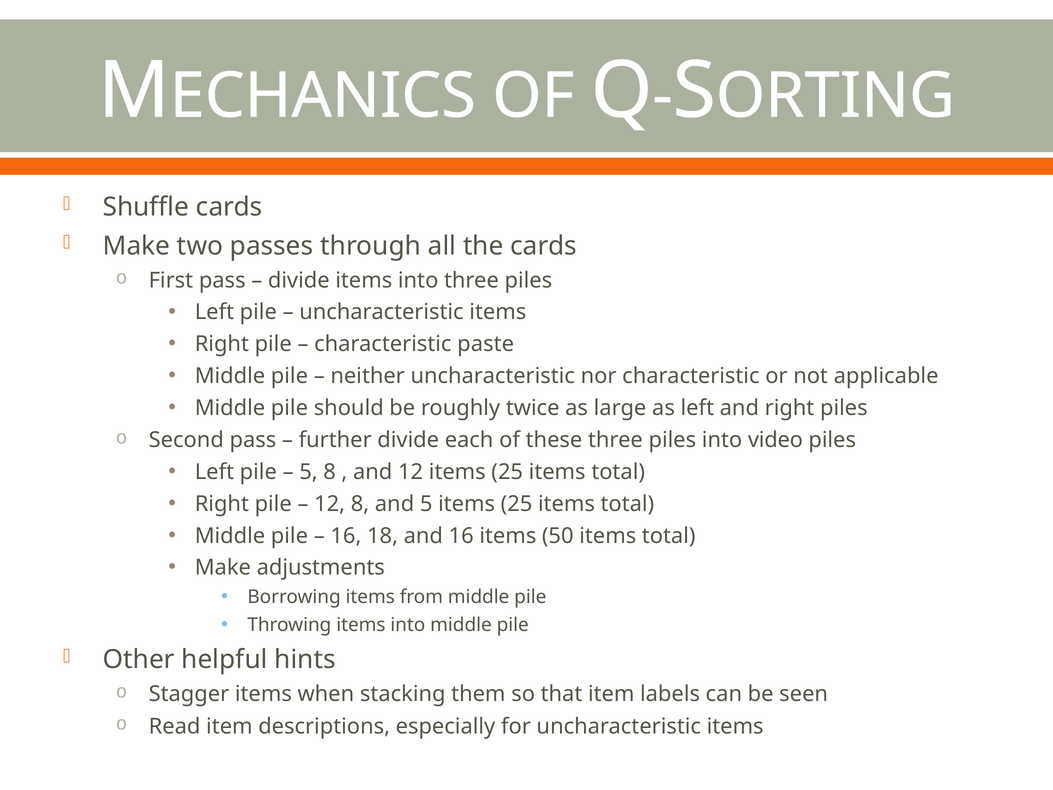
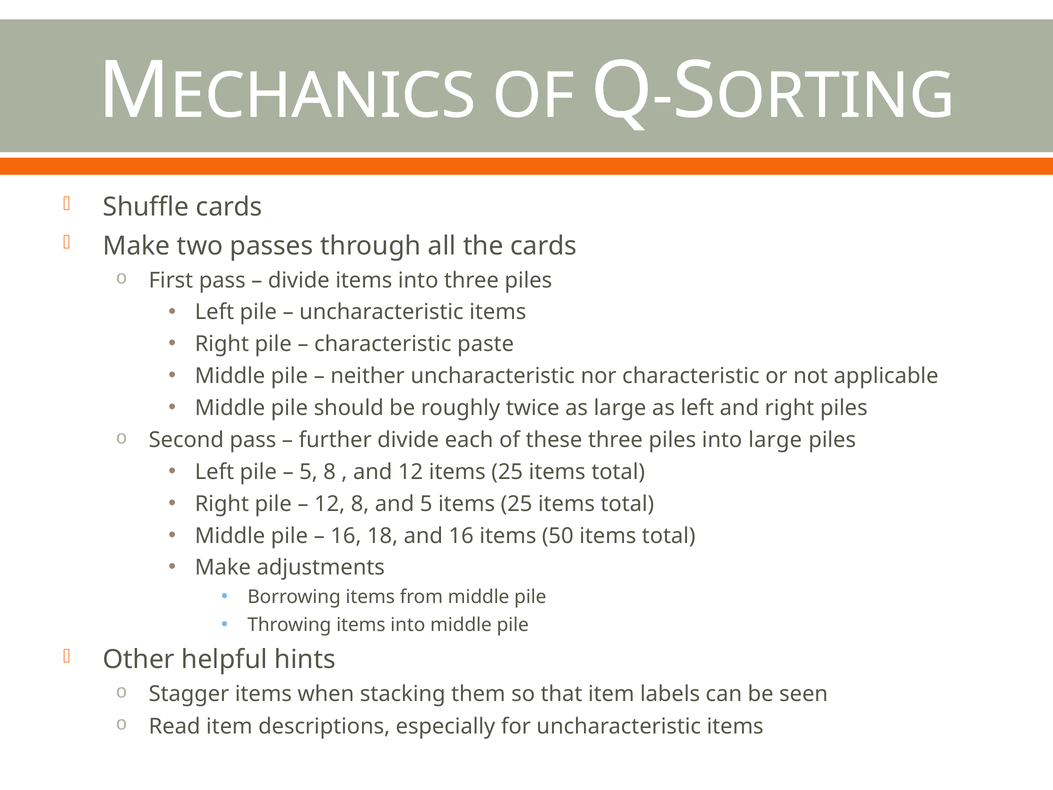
into video: video -> large
